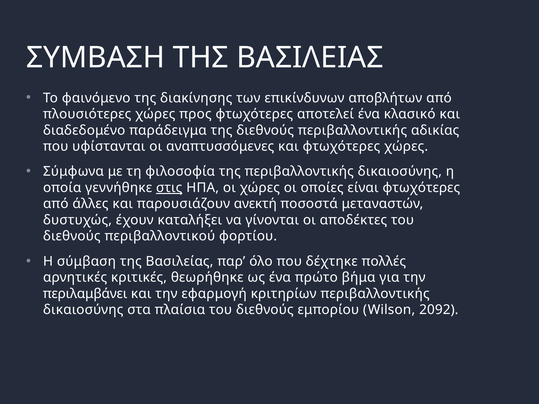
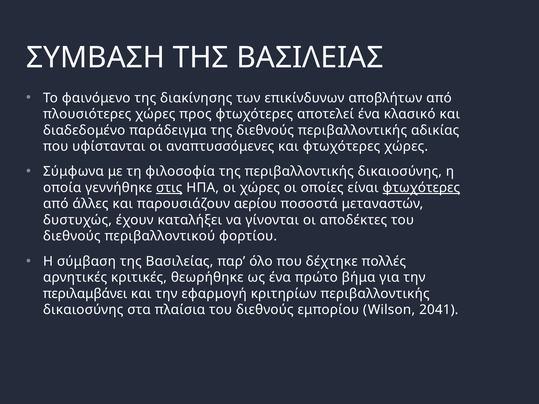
φτωχότερες at (421, 188) underline: none -> present
ανεκτή: ανεκτή -> αερίου
2092: 2092 -> 2041
